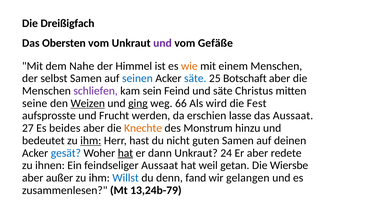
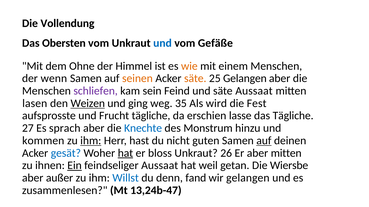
Dreißigfach: Dreißigfach -> Vollendung
und at (163, 43) colour: purple -> blue
Nahe: Nahe -> Ohne
selbst: selbst -> wenn
seinen colour: blue -> orange
säte at (195, 79) colour: blue -> orange
25 Botschaft: Botschaft -> Gelangen
säte Christus: Christus -> Aussaat
seine: seine -> lasen
ging underline: present -> none
66: 66 -> 35
Frucht werden: werden -> tägliche
das Aussaat: Aussaat -> Tägliche
beides: beides -> sprach
Knechte colour: orange -> blue
bedeutet: bedeutet -> kommen
auf at (264, 141) underline: none -> present
dann: dann -> bloss
24: 24 -> 26
aber redete: redete -> mitten
Ein underline: none -> present
13,24b-79: 13,24b-79 -> 13,24b-47
